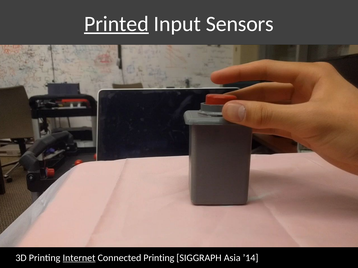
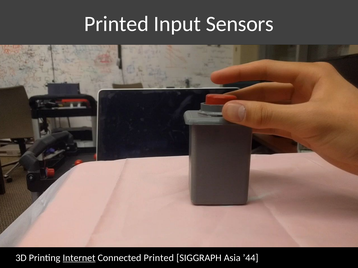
Printed at (116, 24) underline: present -> none
Connected Printing: Printing -> Printed
’14: ’14 -> ’44
